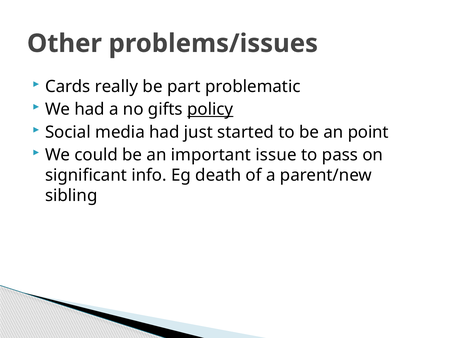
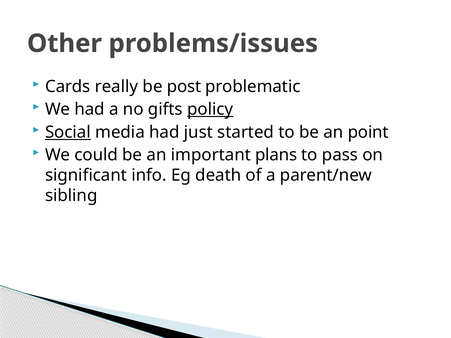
part: part -> post
Social underline: none -> present
issue: issue -> plans
